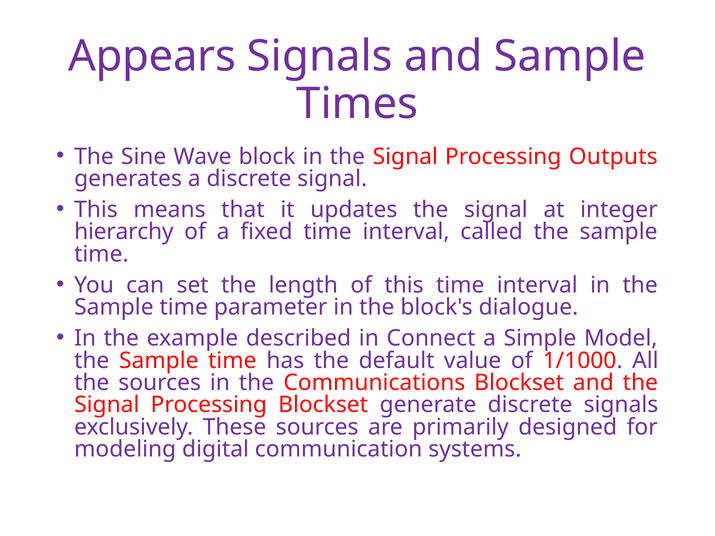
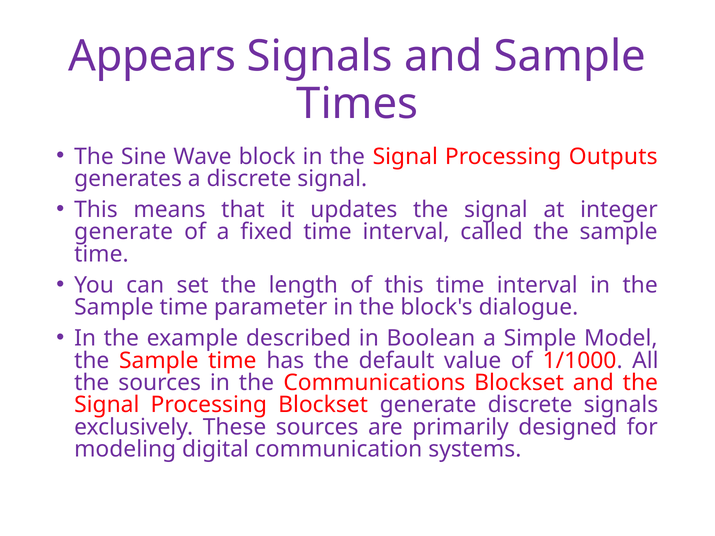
hierarchy at (124, 232): hierarchy -> generate
Connect: Connect -> Boolean
